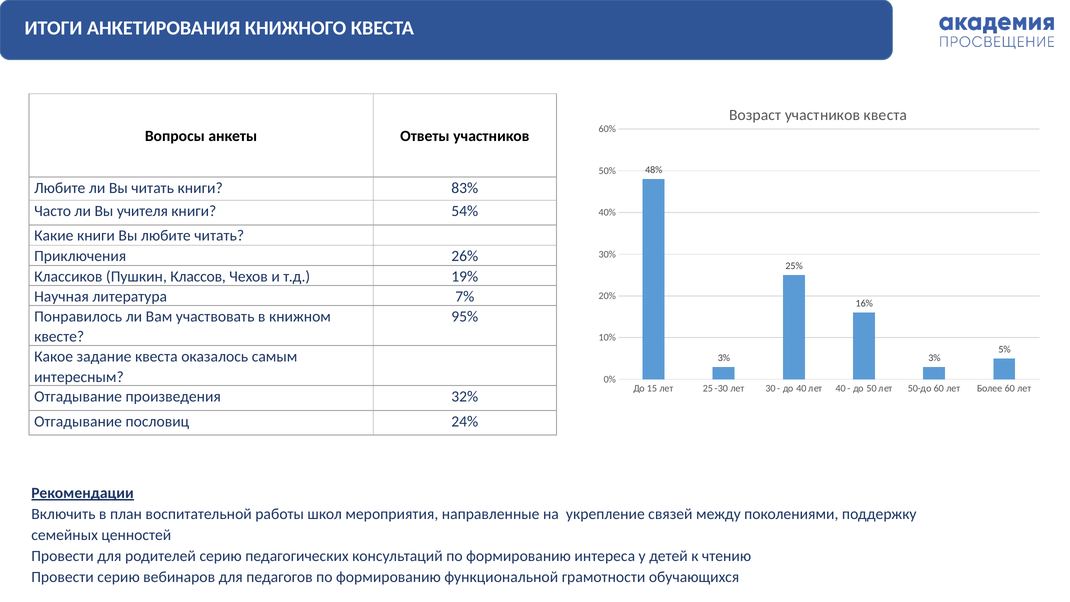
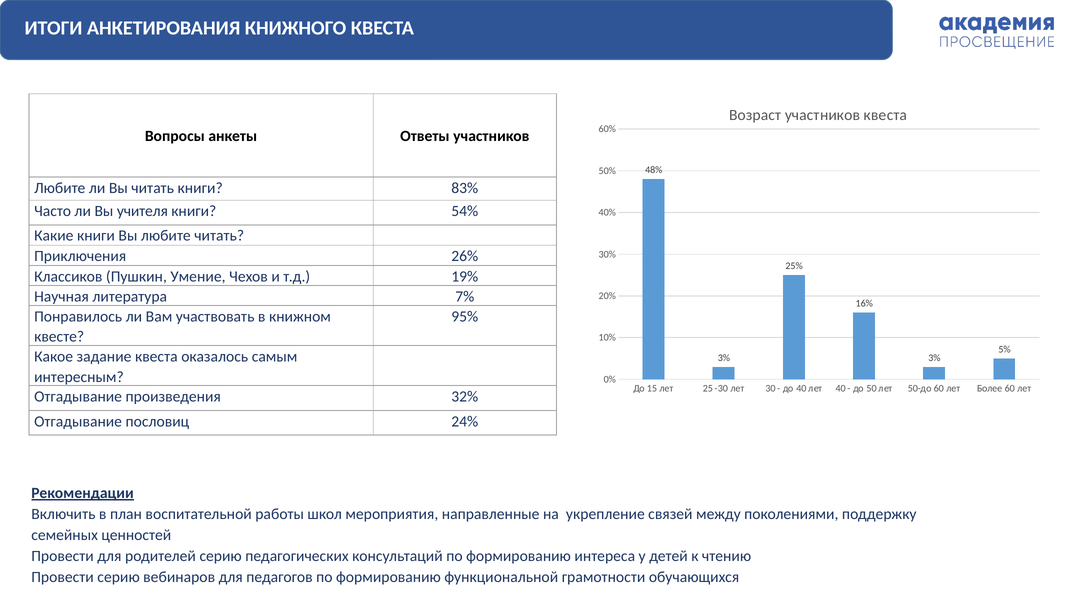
Классов: Классов -> Умение
